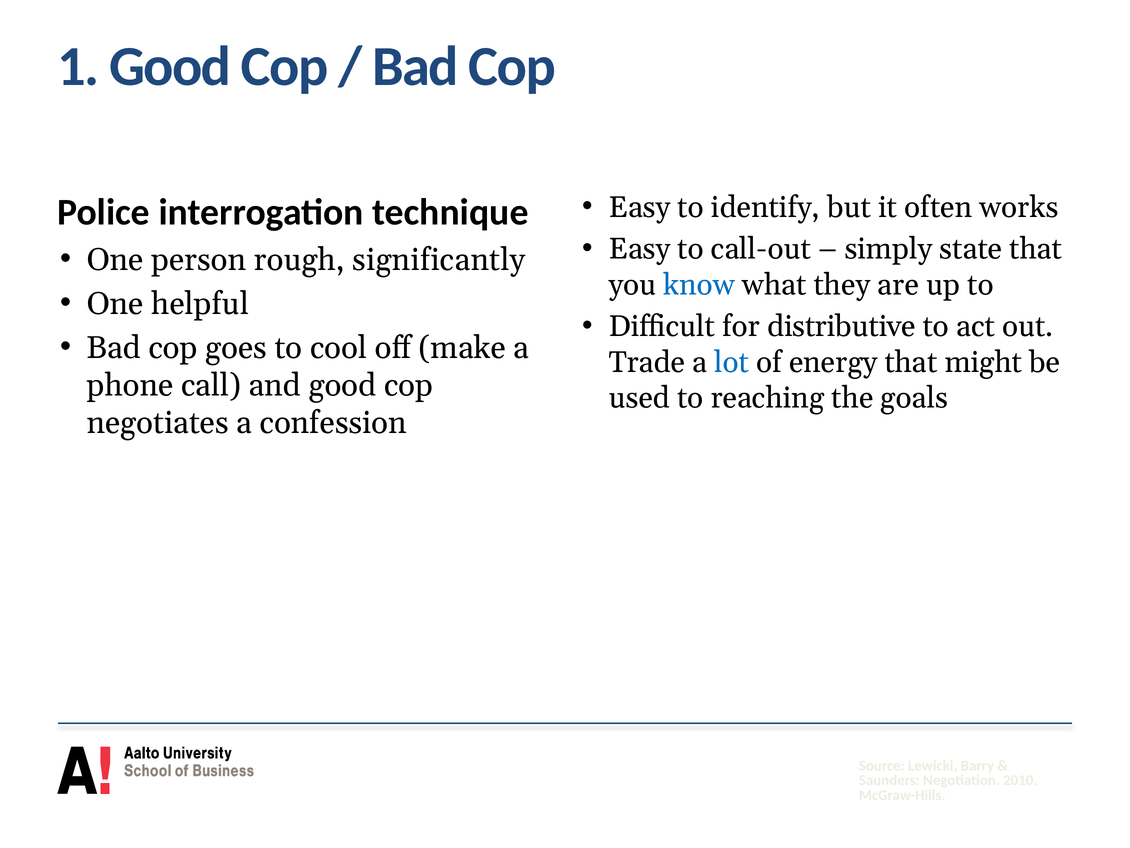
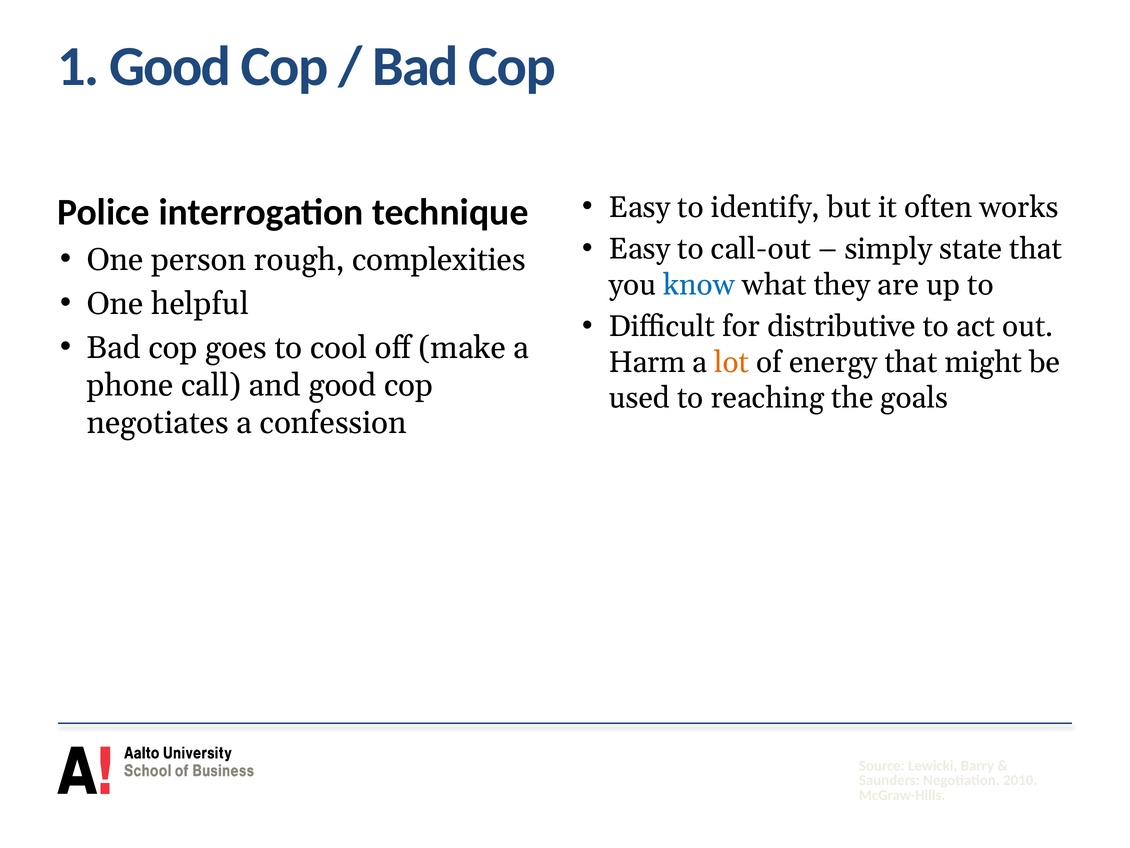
significantly: significantly -> complexities
Trade: Trade -> Harm
lot colour: blue -> orange
